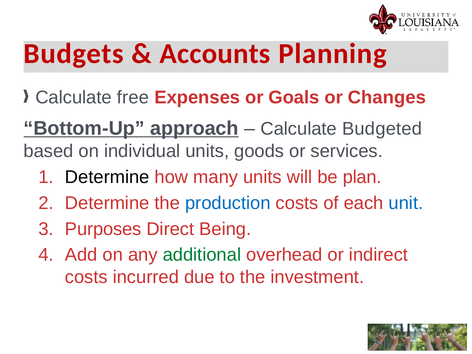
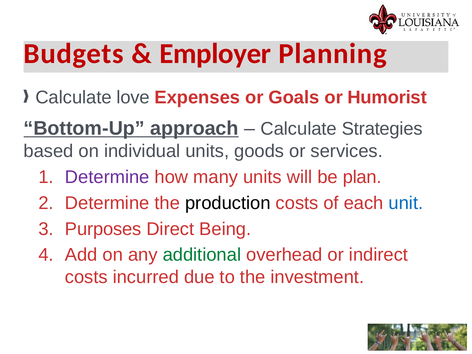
Accounts: Accounts -> Employer
free: free -> love
Changes: Changes -> Humorist
Budgeted: Budgeted -> Strategies
Determine at (107, 177) colour: black -> purple
production colour: blue -> black
